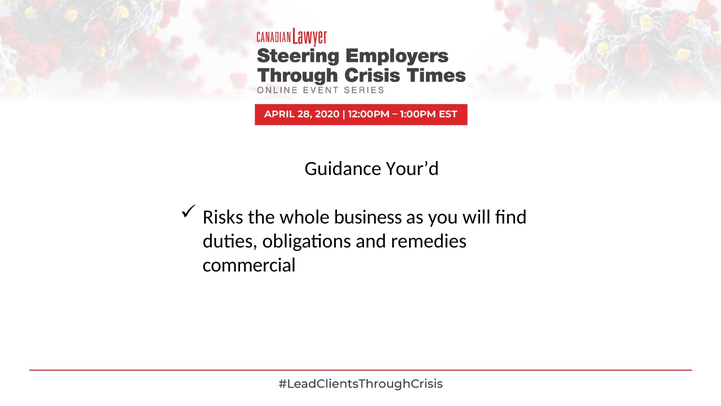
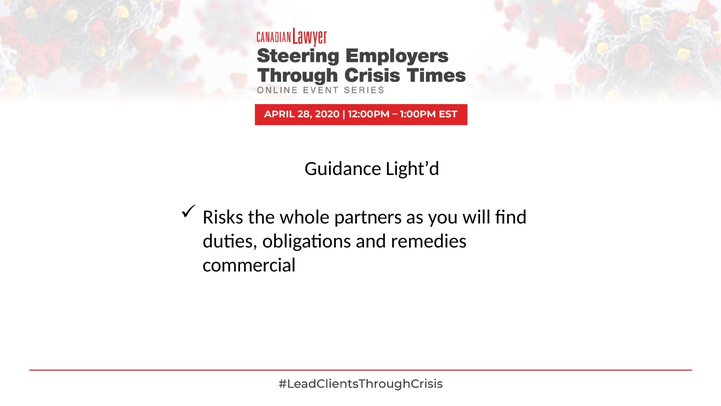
Your’d: Your’d -> Light’d
business: business -> partners
